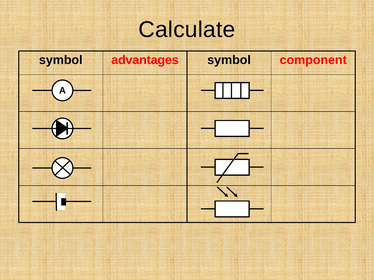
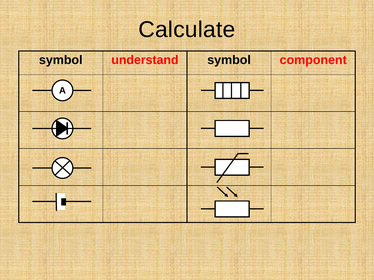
advantages: advantages -> understand
